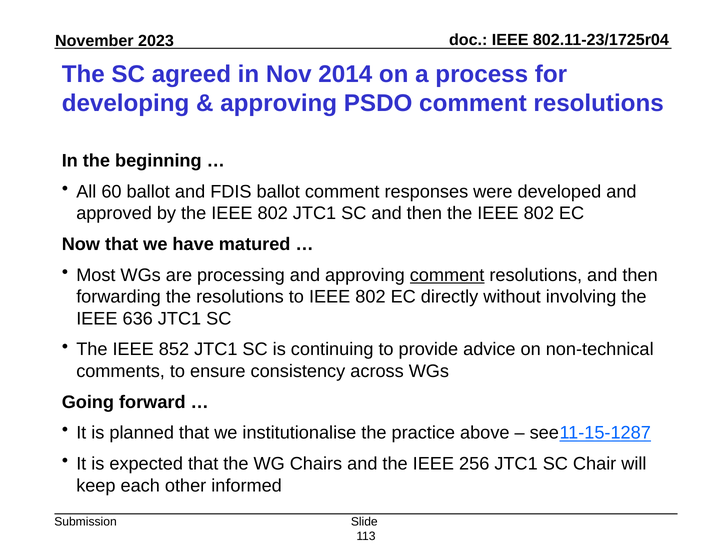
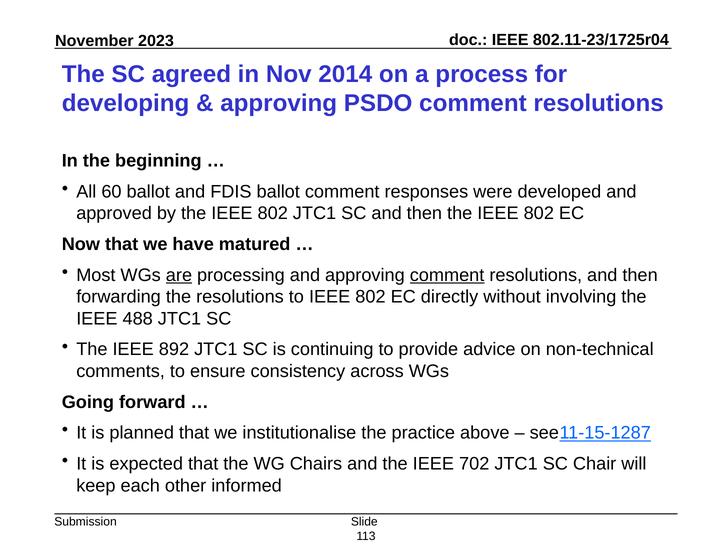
are underline: none -> present
636: 636 -> 488
852: 852 -> 892
256: 256 -> 702
